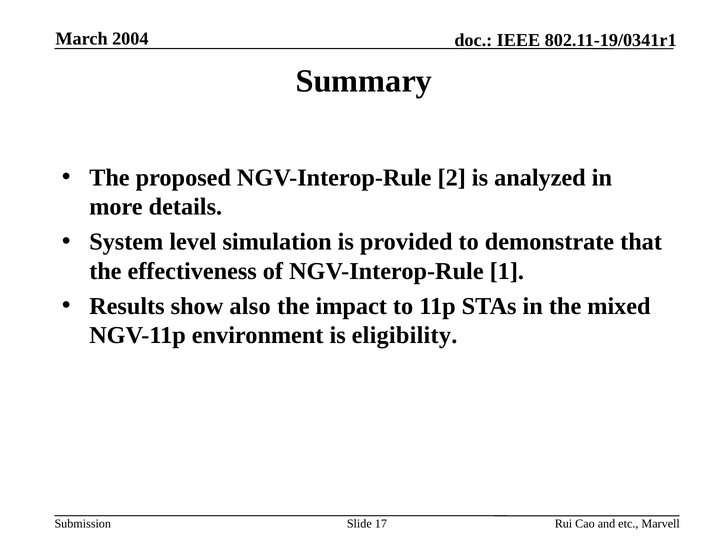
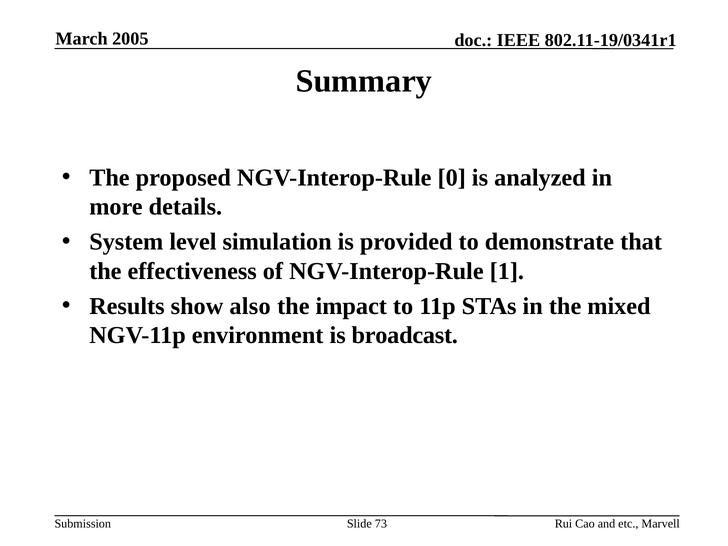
2004: 2004 -> 2005
2: 2 -> 0
eligibility: eligibility -> broadcast
17: 17 -> 73
